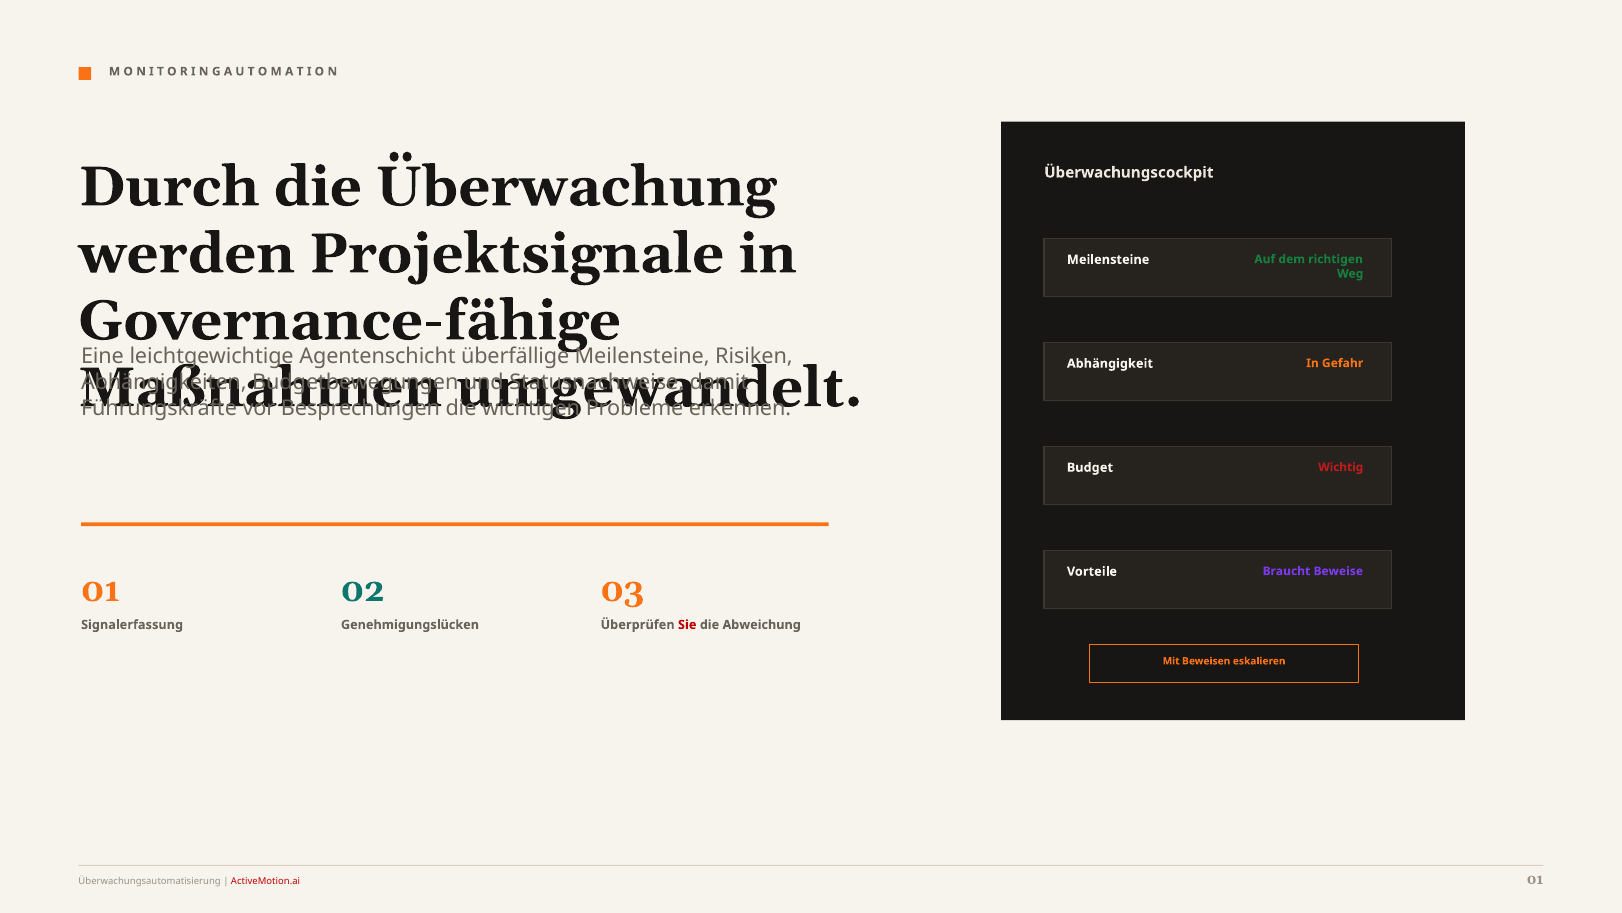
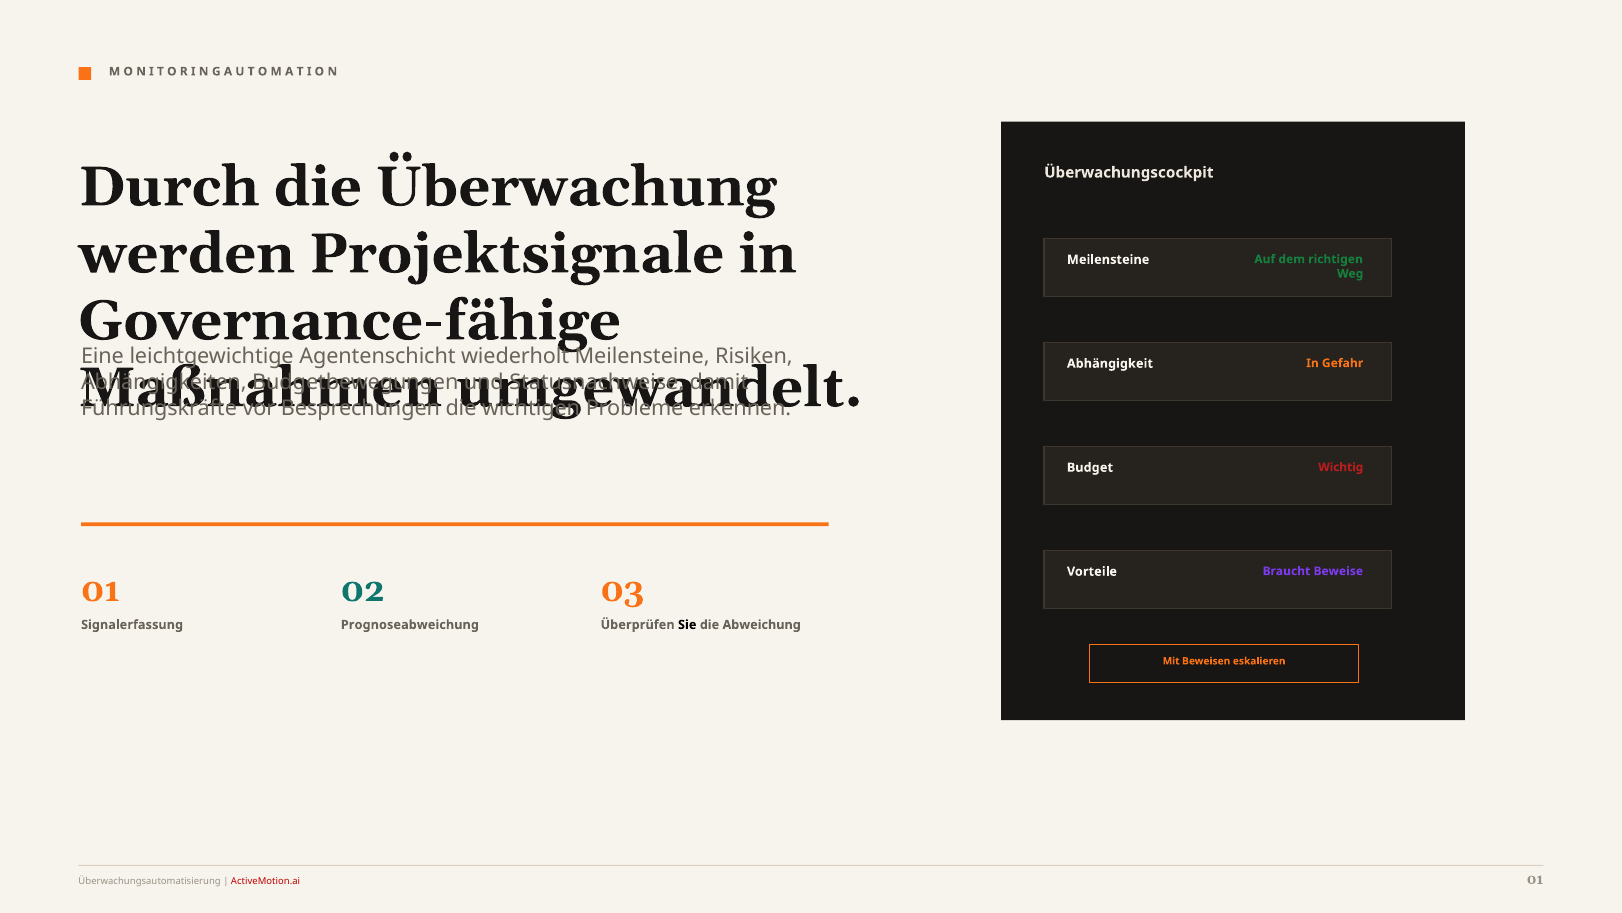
überfällige: überfällige -> wiederholt
Genehmigungslücken: Genehmigungslücken -> Prognoseabweichung
Sie colour: red -> black
